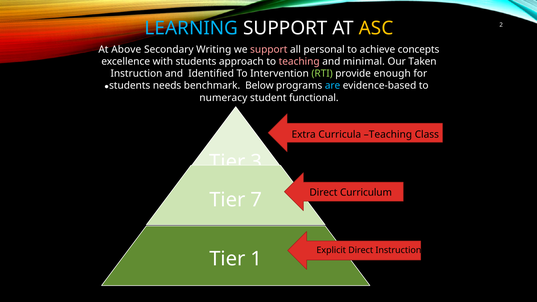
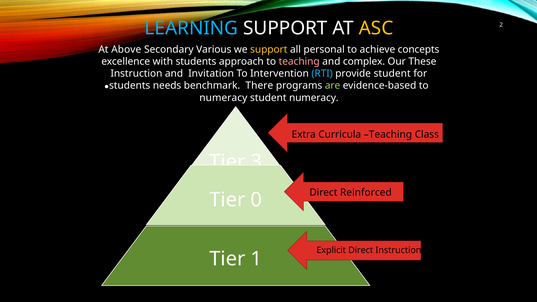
Writing: Writing -> Various
support at (269, 49) colour: pink -> yellow
minimal: minimal -> complex
Taken: Taken -> These
Identified: Identified -> Invitation
RTI colour: light green -> light blue
provide enough: enough -> student
Below: Below -> There
are colour: light blue -> light green
student functional: functional -> numeracy
Curriculum: Curriculum -> Reinforced
7: 7 -> 0
